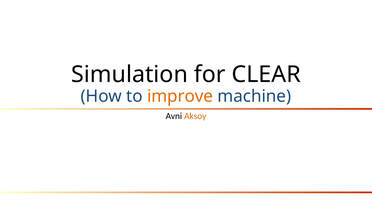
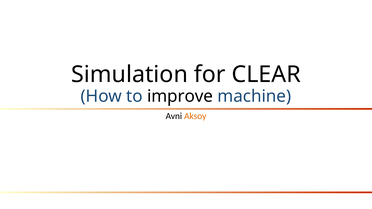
improve colour: orange -> black
